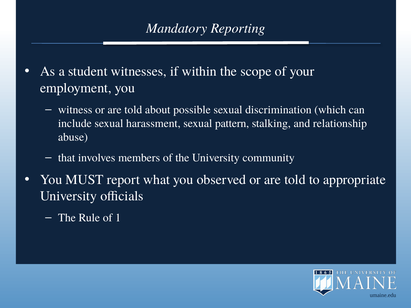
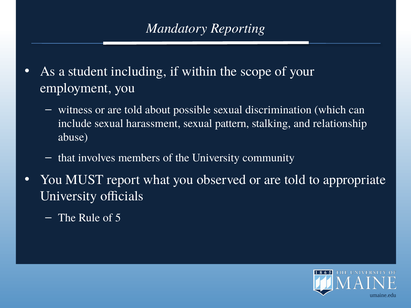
witnesses: witnesses -> including
1: 1 -> 5
